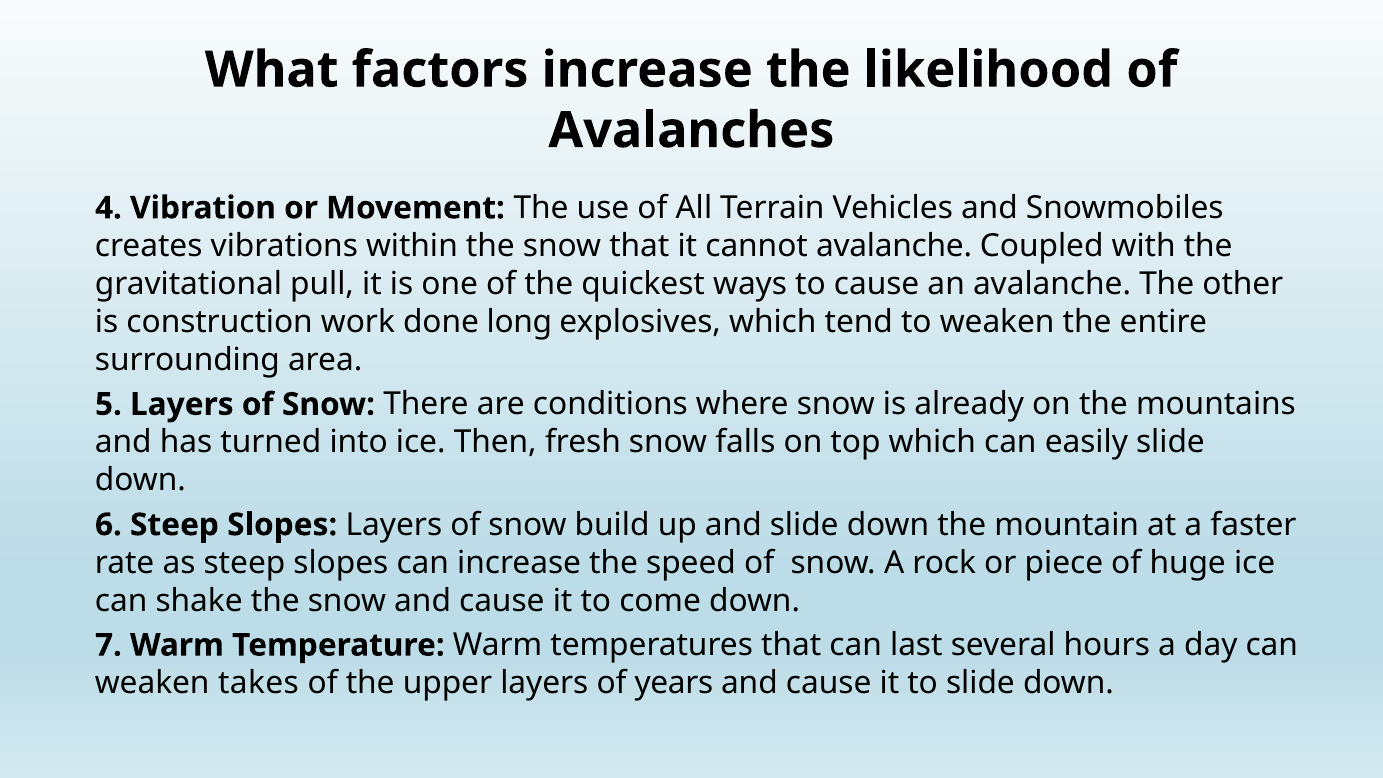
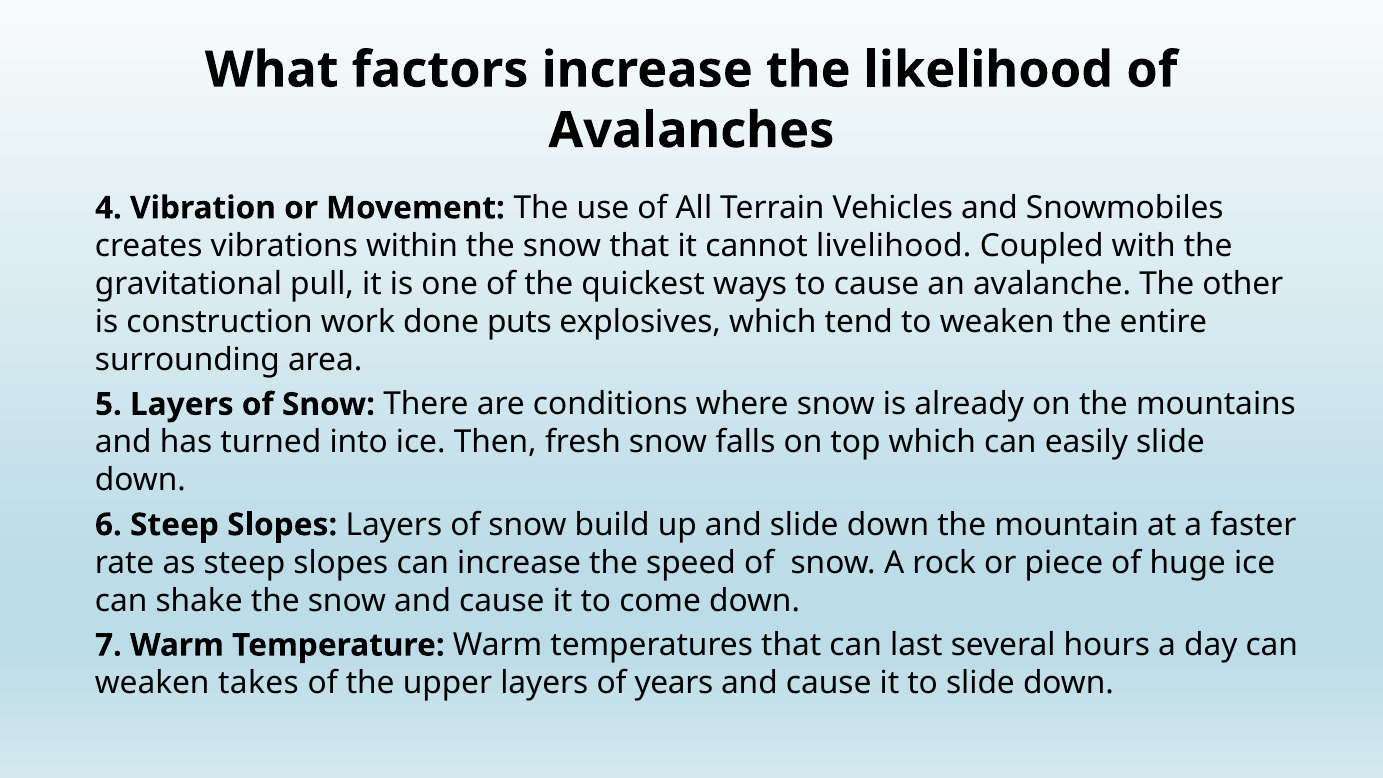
cannot avalanche: avalanche -> livelihood
long: long -> puts
